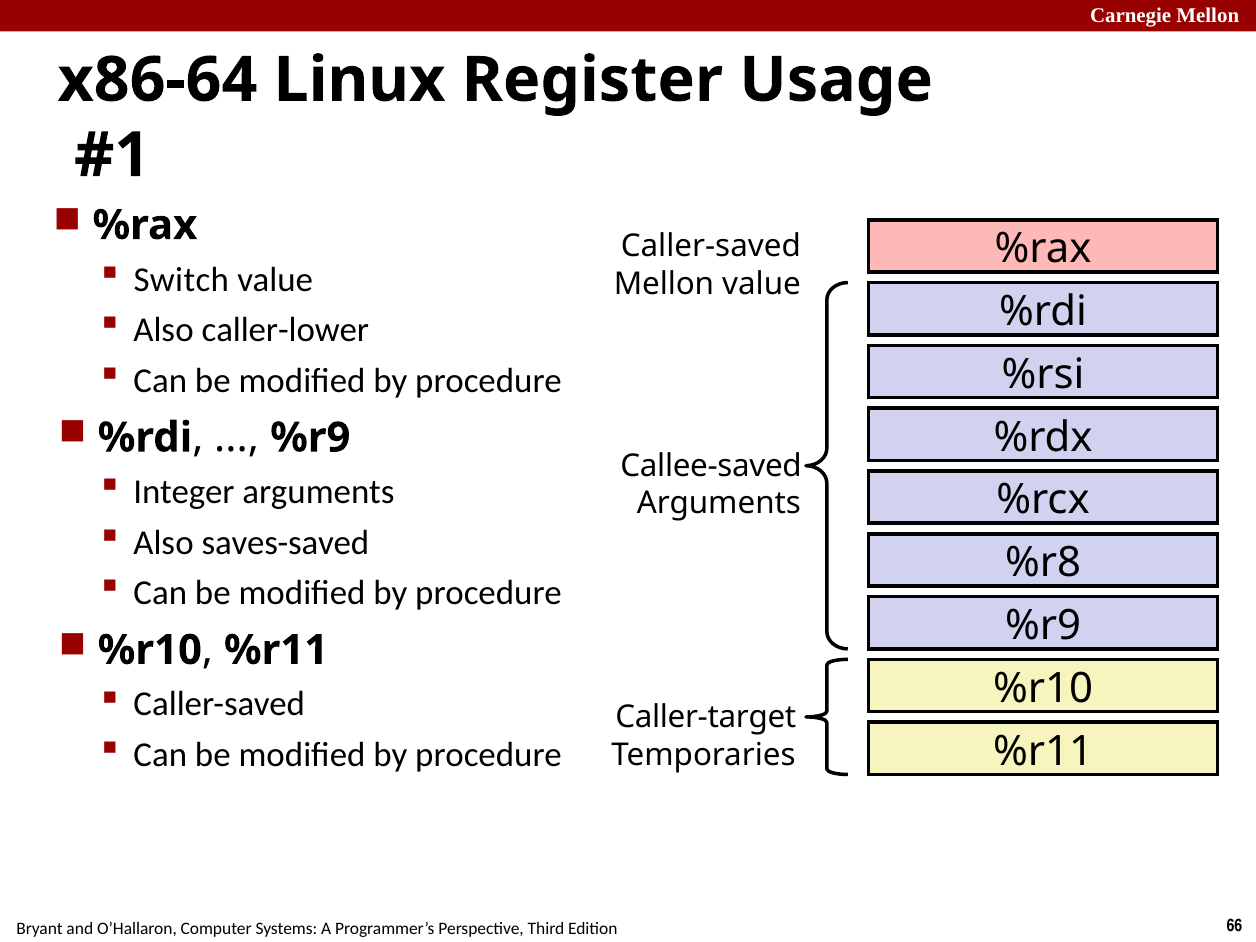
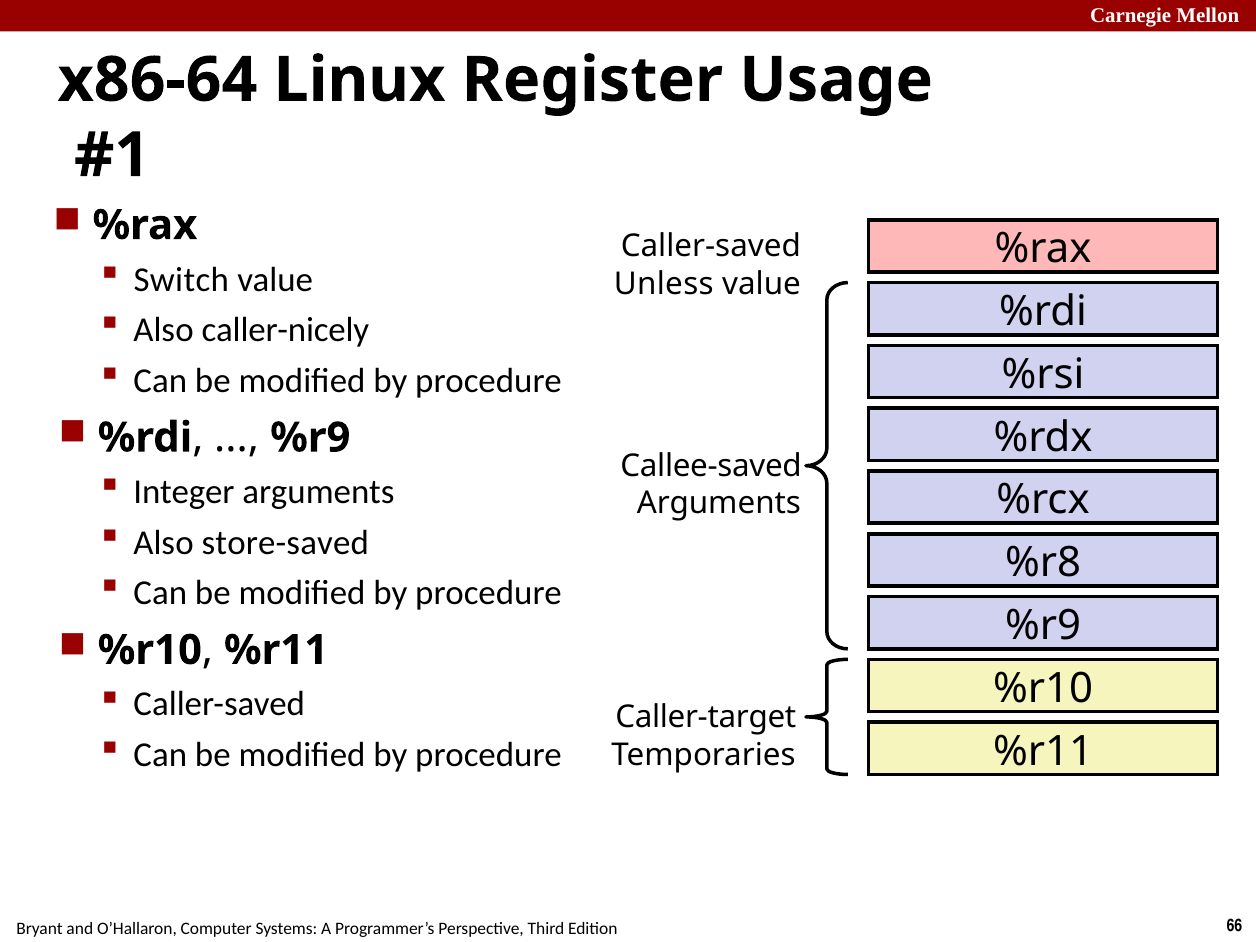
Mellon at (664, 284): Mellon -> Unless
caller-lower: caller-lower -> caller-nicely
saves-saved: saves-saved -> store-saved
